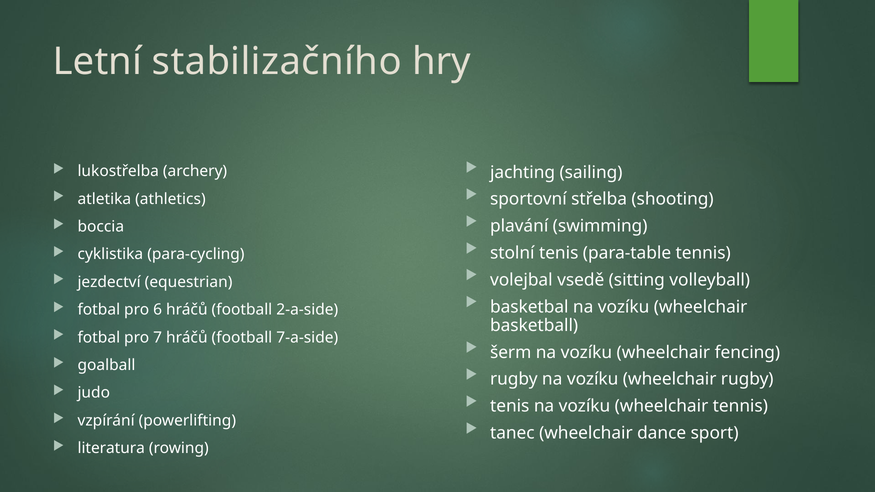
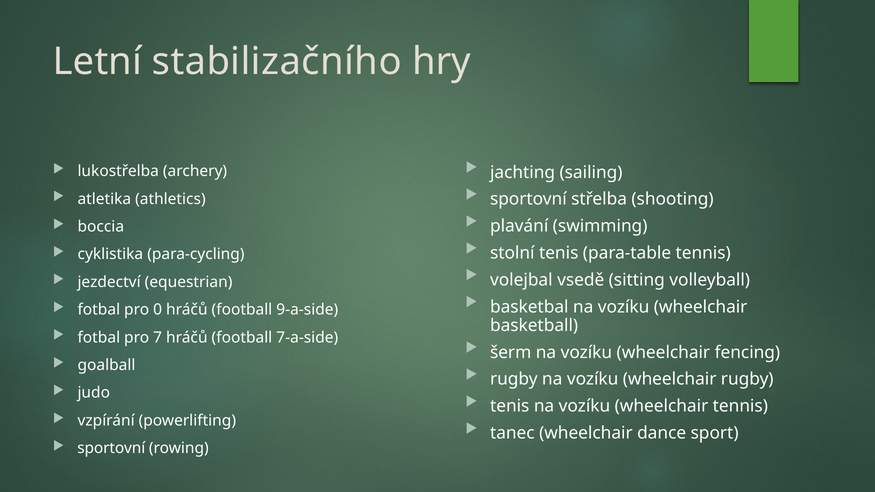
6: 6 -> 0
2-a-side: 2-a-side -> 9-a-side
literatura at (111, 448): literatura -> sportovní
